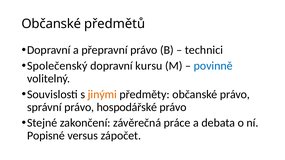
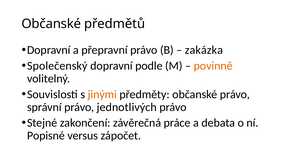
technici: technici -> zakázka
kursu: kursu -> podle
povinně colour: blue -> orange
hospodářské: hospodářské -> jednotlivých
